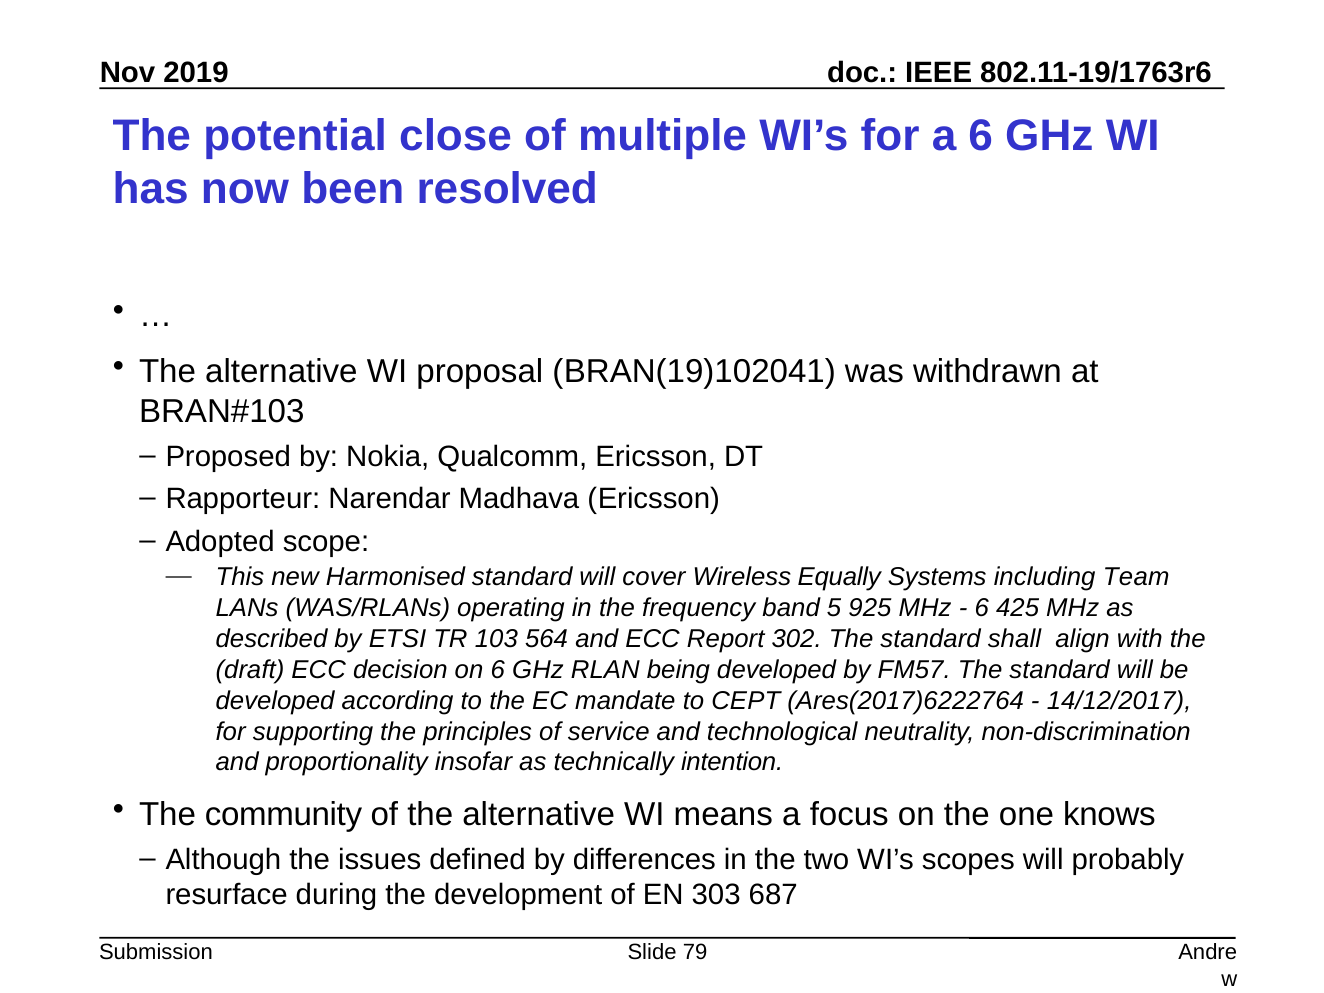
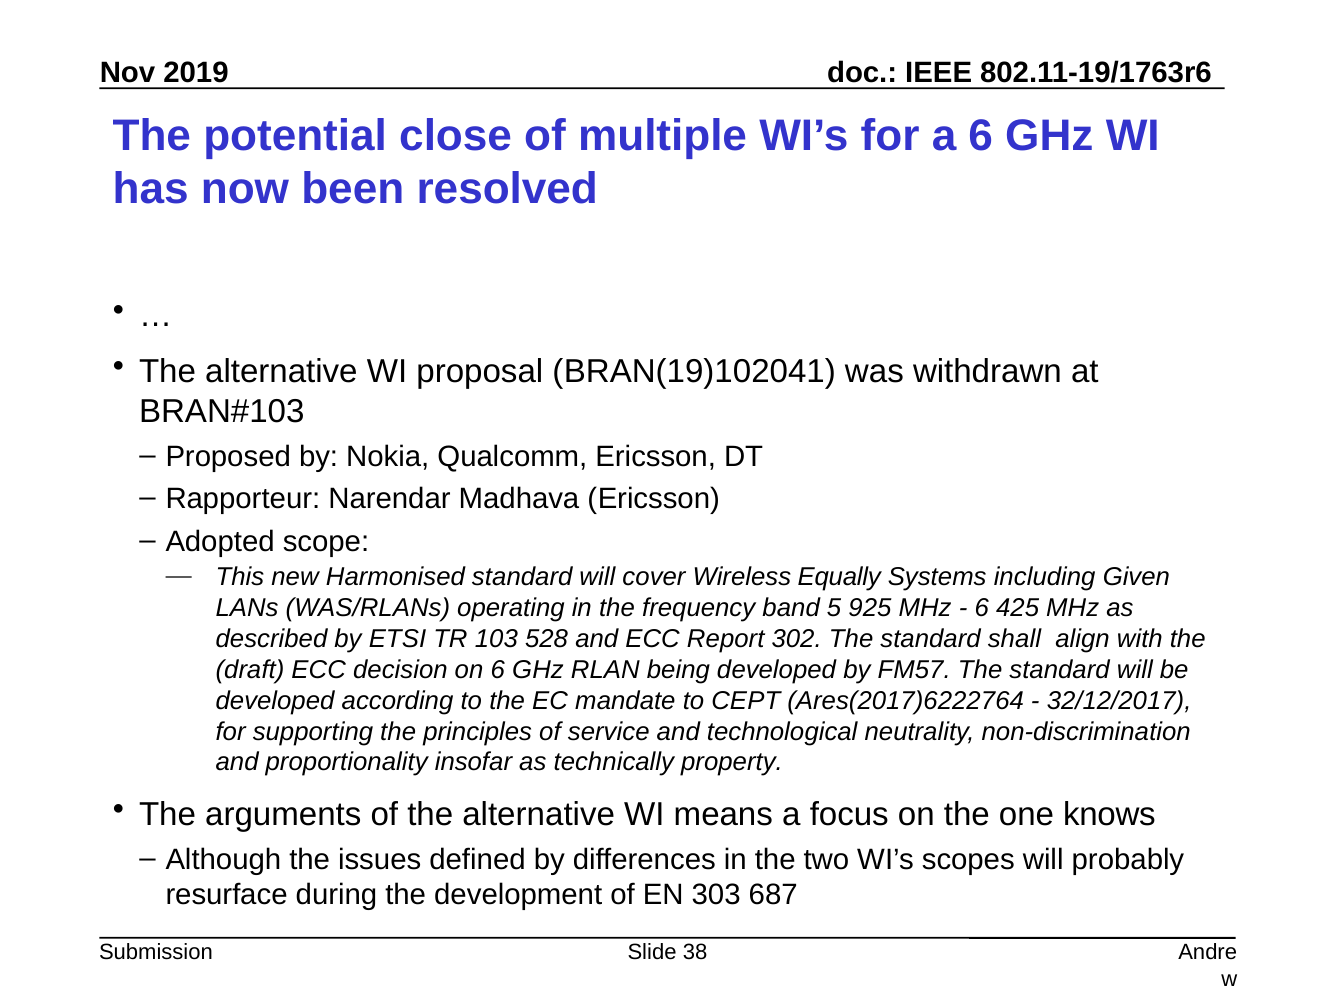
Team: Team -> Given
564: 564 -> 528
14/12/2017: 14/12/2017 -> 32/12/2017
intention: intention -> property
community: community -> arguments
79: 79 -> 38
